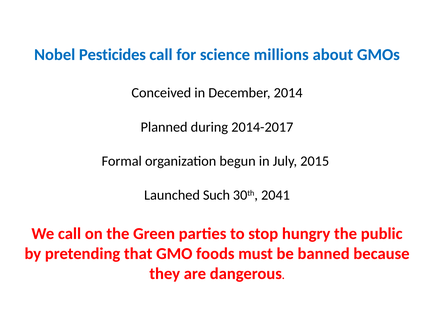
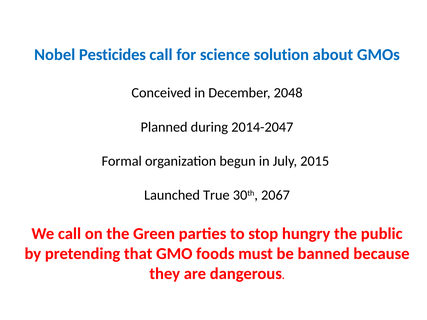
millions: millions -> solution
2014: 2014 -> 2048
2014-2017: 2014-2017 -> 2014-2047
Such: Such -> True
2041: 2041 -> 2067
